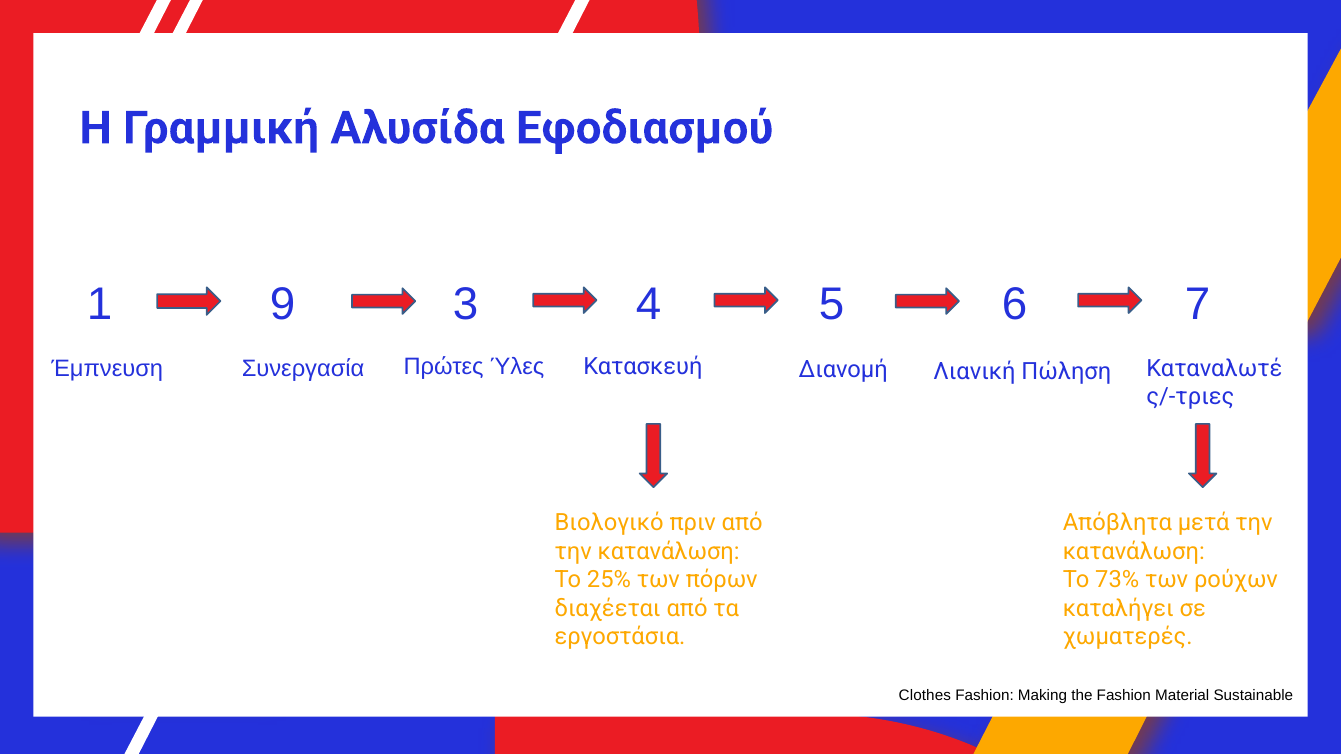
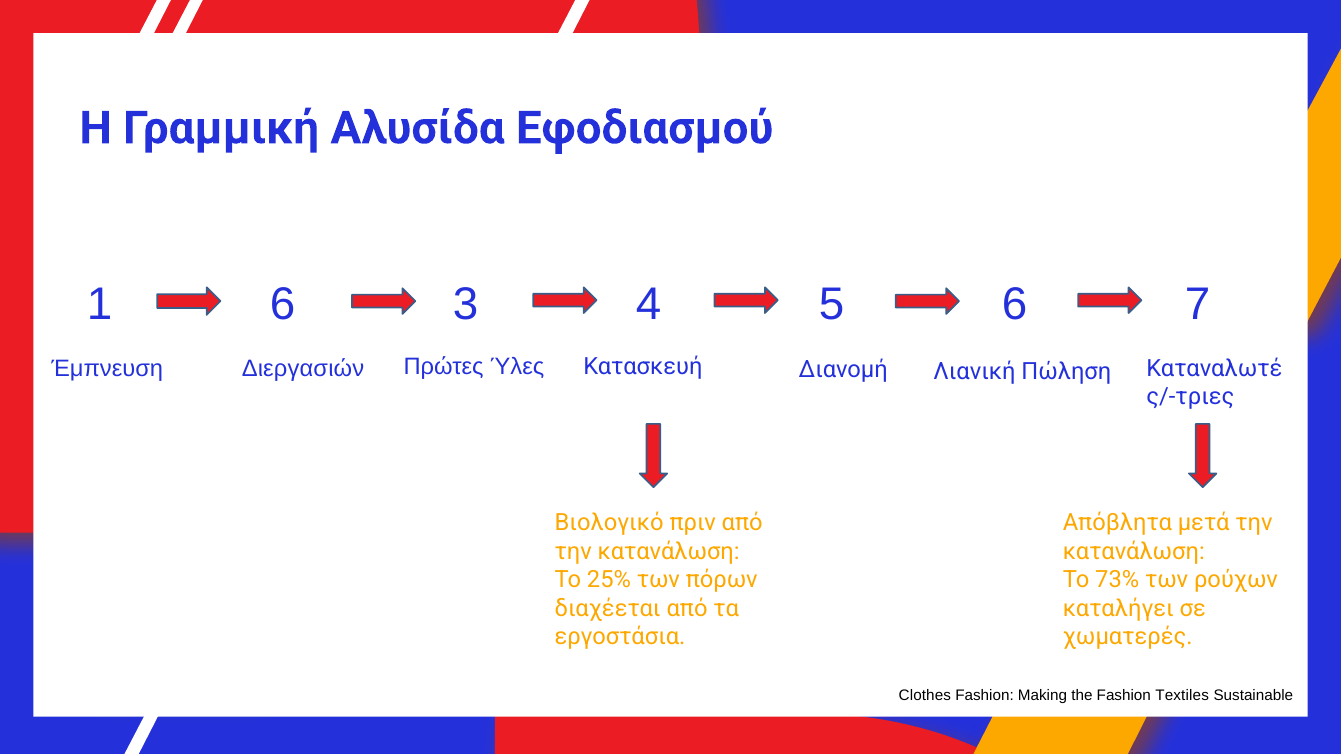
1 9: 9 -> 6
Συνεργασία: Συνεργασία -> Διεργασιών
Material: Material -> Textiles
